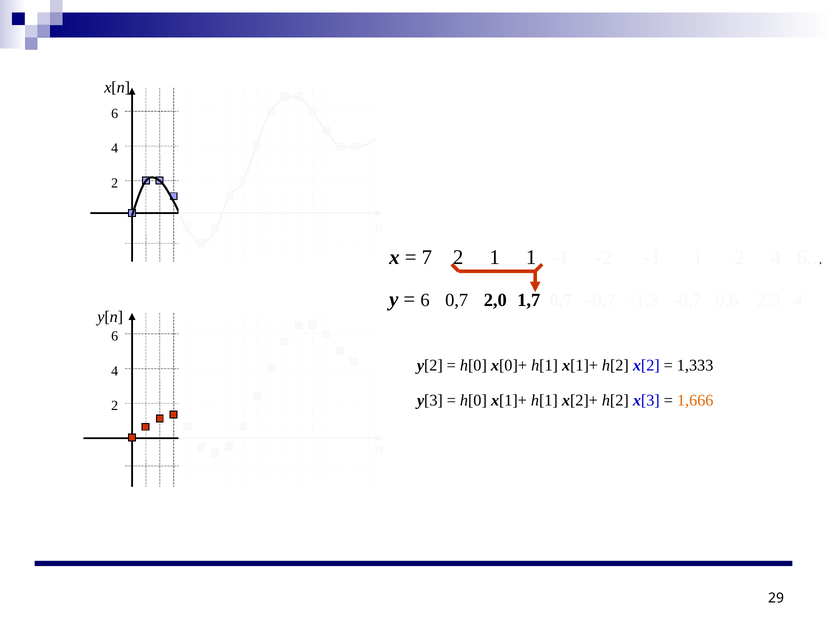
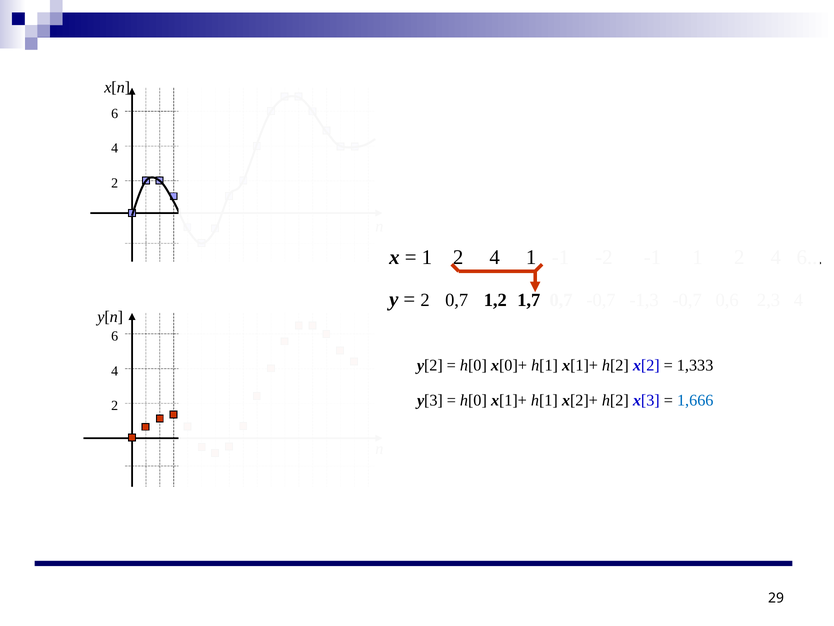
7 at (427, 257): 7 -> 1
1 at (495, 257): 1 -> 4
6 at (425, 300): 6 -> 2
2,0: 2,0 -> 1,2
1,666 colour: orange -> blue
